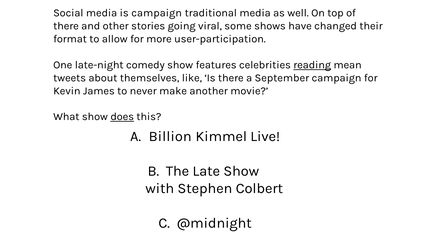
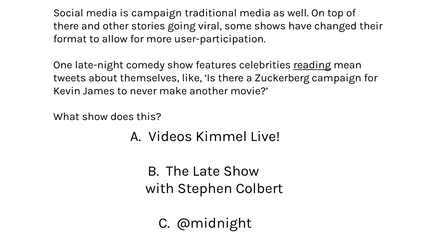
September: September -> Zuckerberg
does underline: present -> none
Billion: Billion -> Videos
